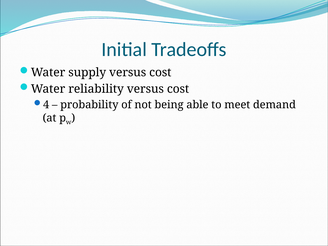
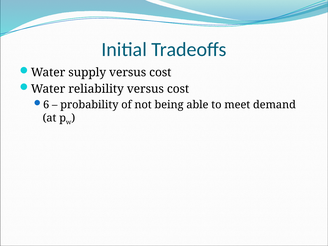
4: 4 -> 6
